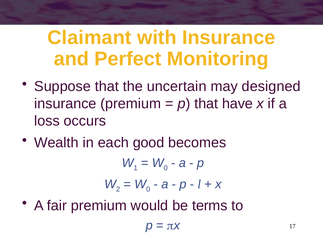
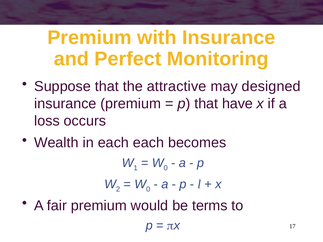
Claimant at (89, 38): Claimant -> Premium
uncertain: uncertain -> attractive
each good: good -> each
